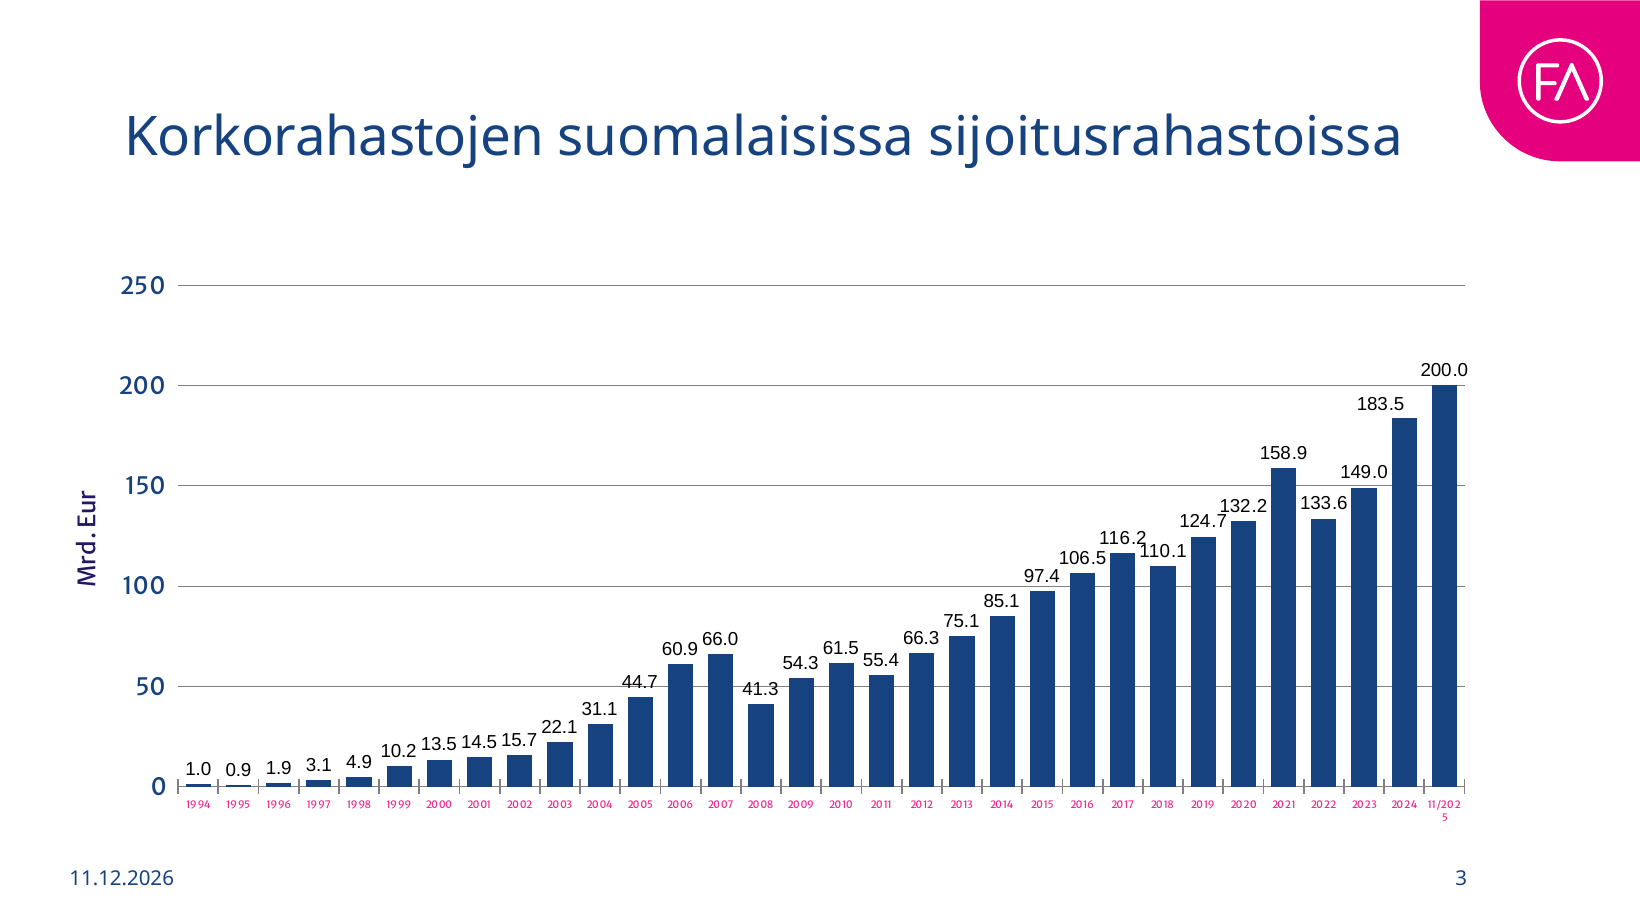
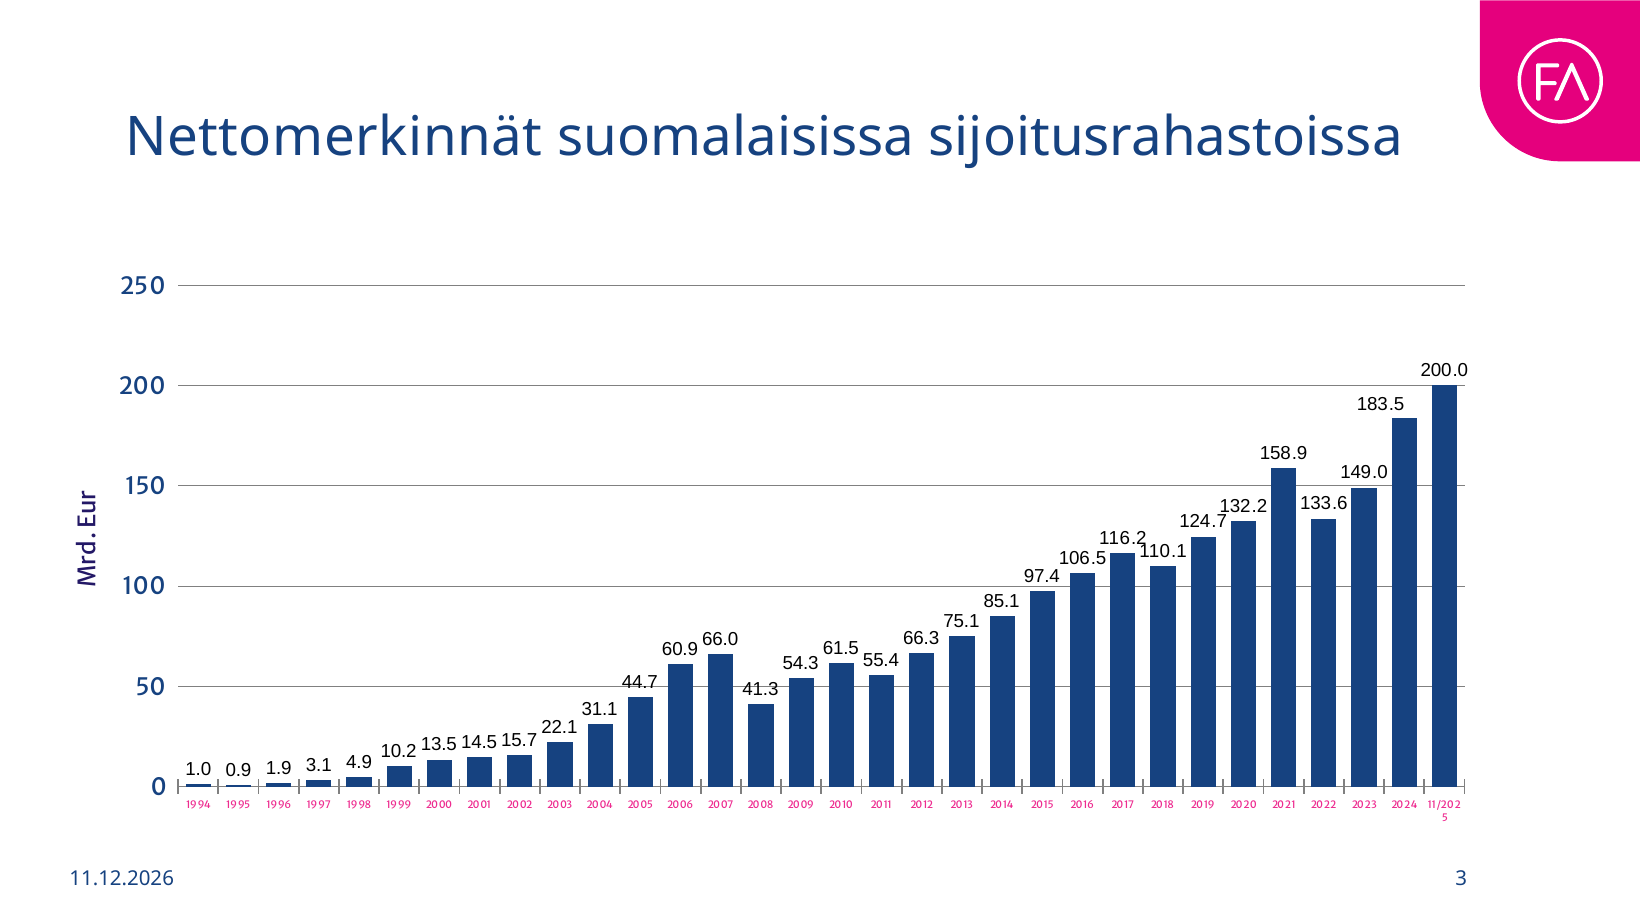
Korkorahastojen: Korkorahastojen -> Nettomerkinnät
